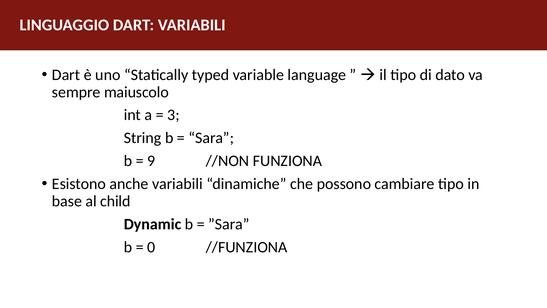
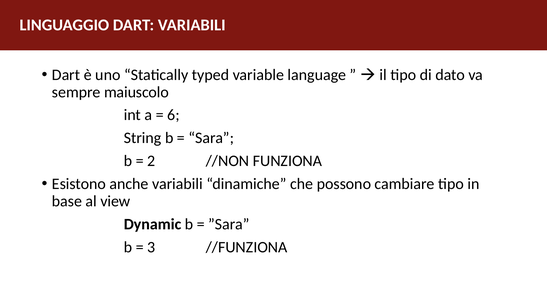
3: 3 -> 6
9: 9 -> 2
child: child -> view
0: 0 -> 3
